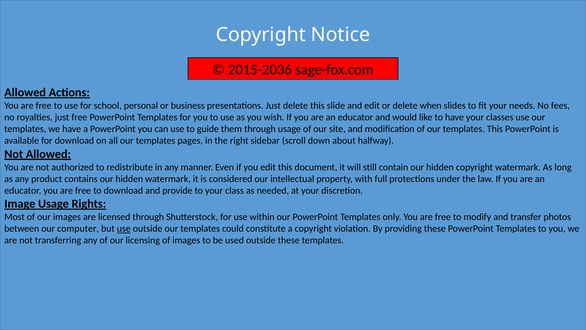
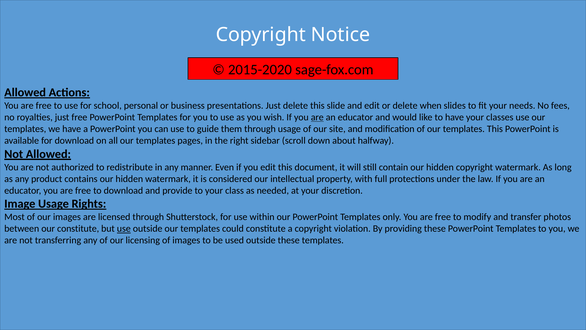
2015-2036: 2015-2036 -> 2015-2020
are at (317, 117) underline: none -> present
our computer: computer -> constitute
